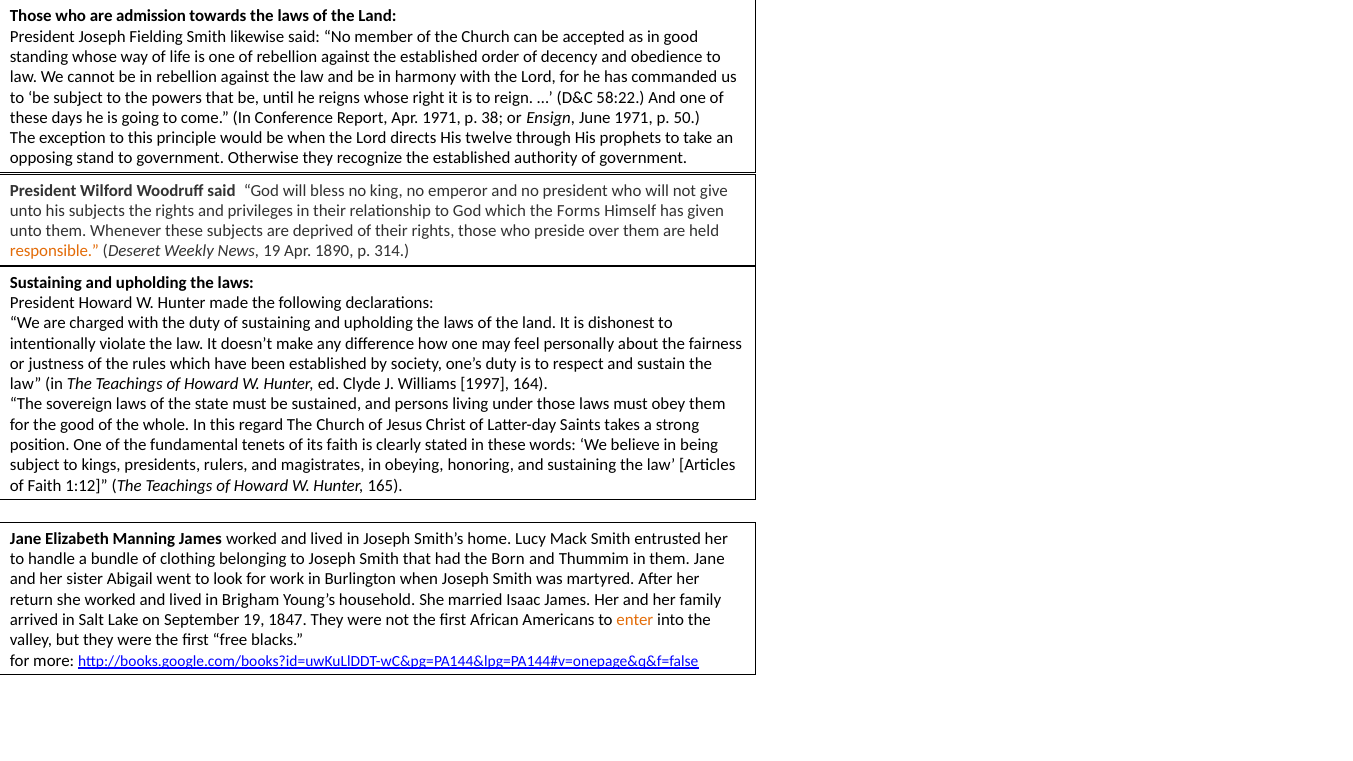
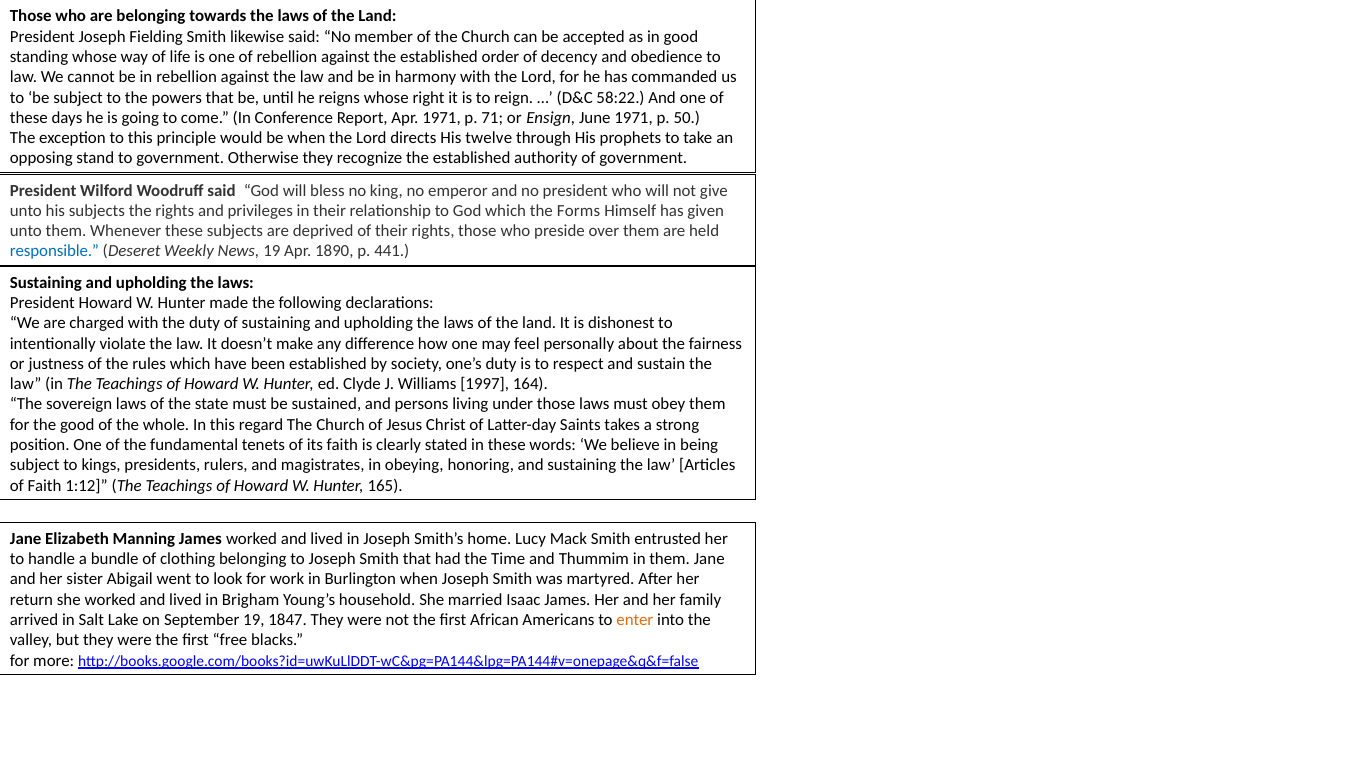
are admission: admission -> belonging
38: 38 -> 71
responsible colour: orange -> blue
314: 314 -> 441
Born: Born -> Time
